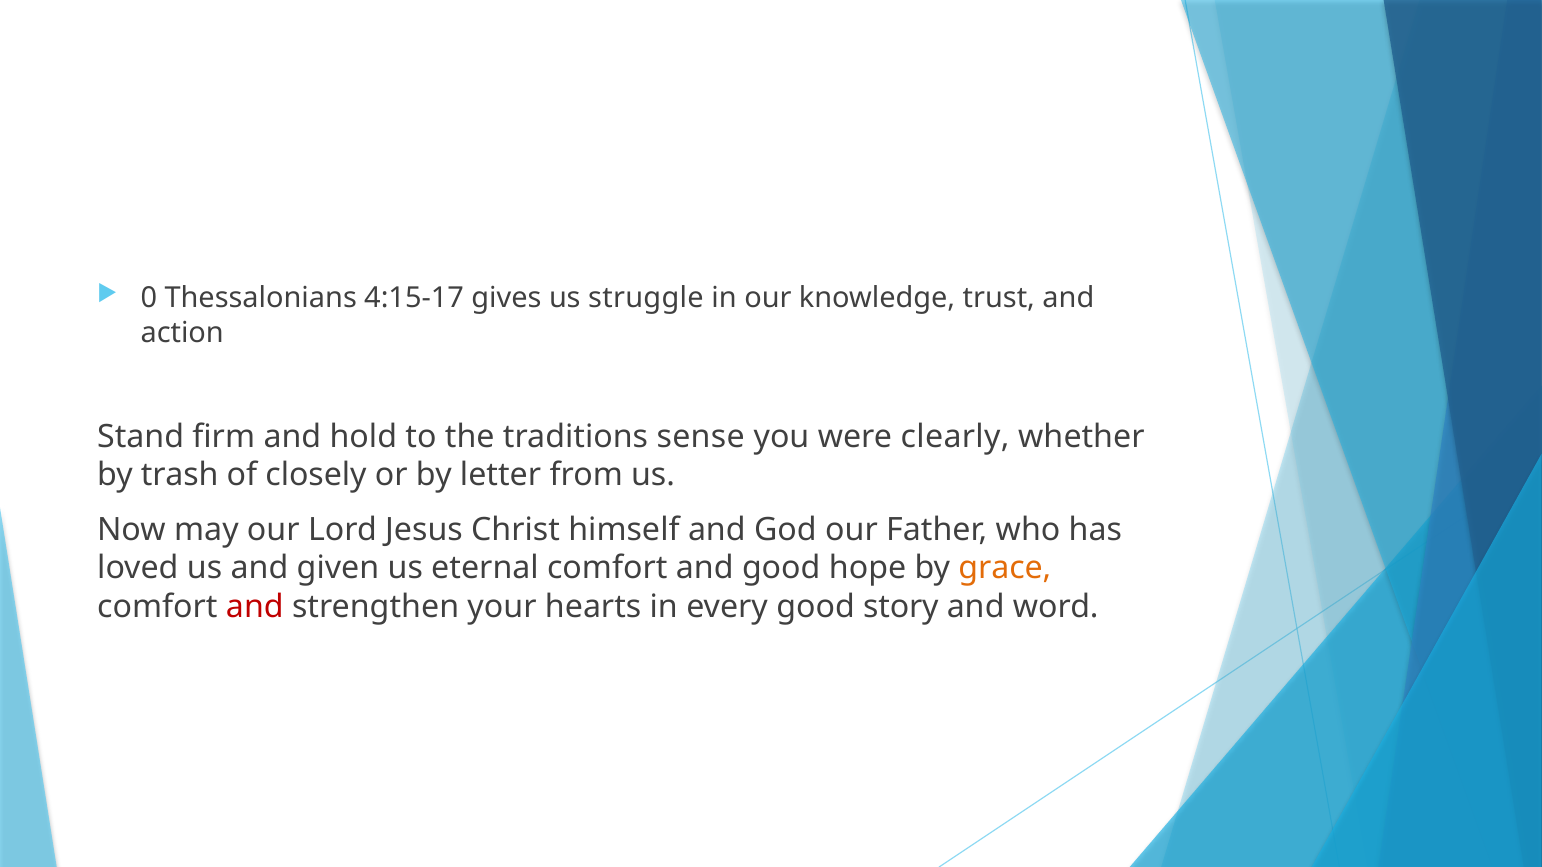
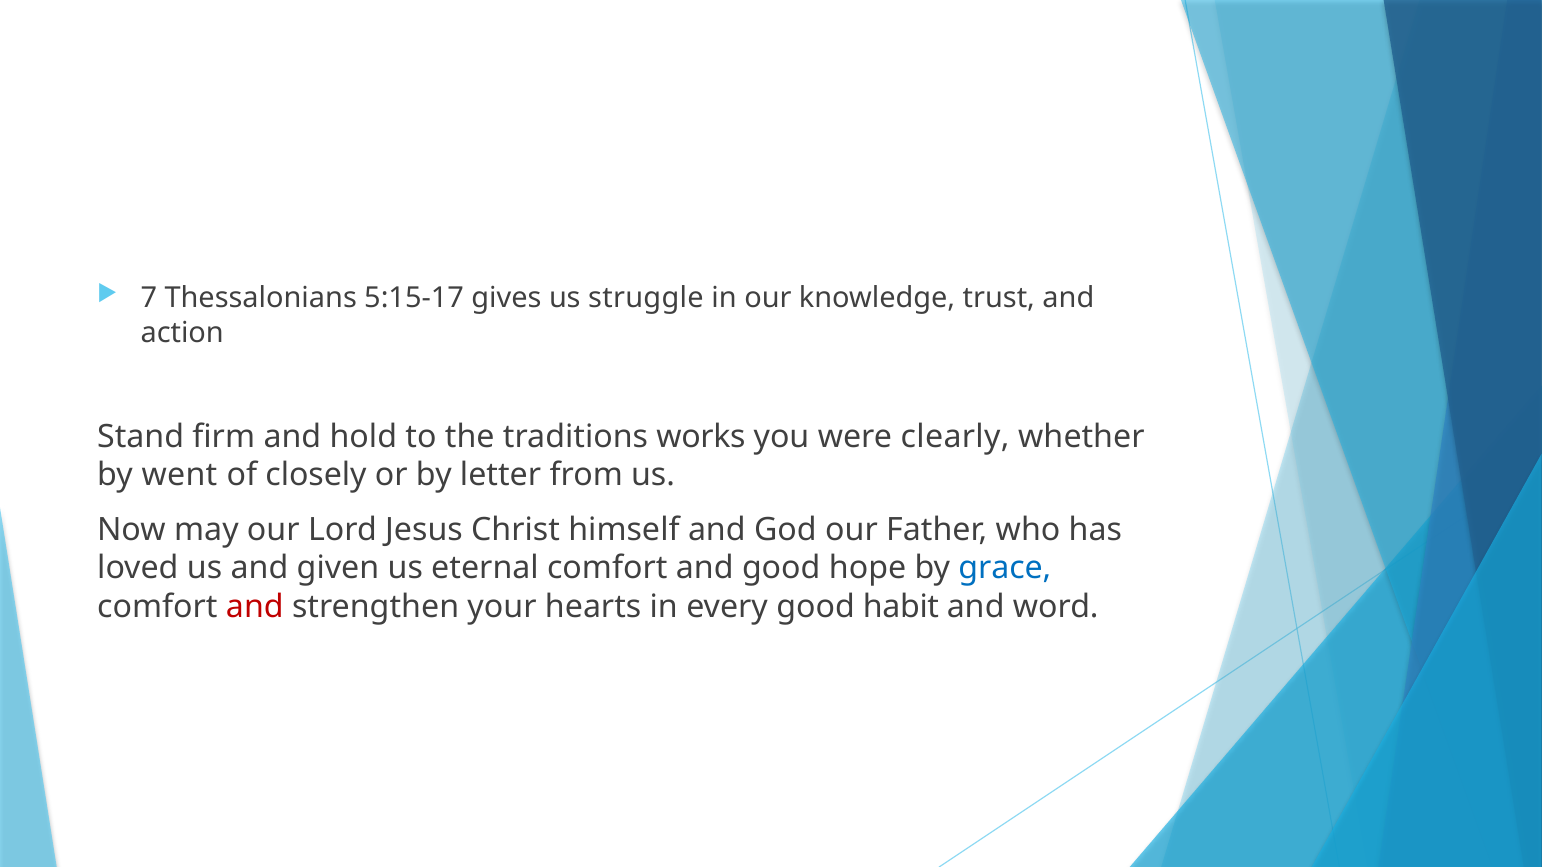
0: 0 -> 7
4:15-17: 4:15-17 -> 5:15-17
sense: sense -> works
trash: trash -> went
grace colour: orange -> blue
story: story -> habit
